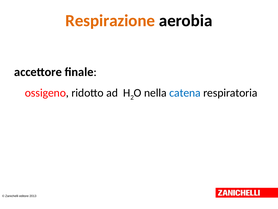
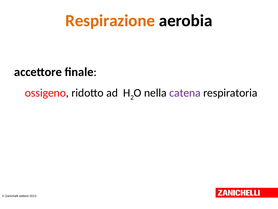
catena colour: blue -> purple
